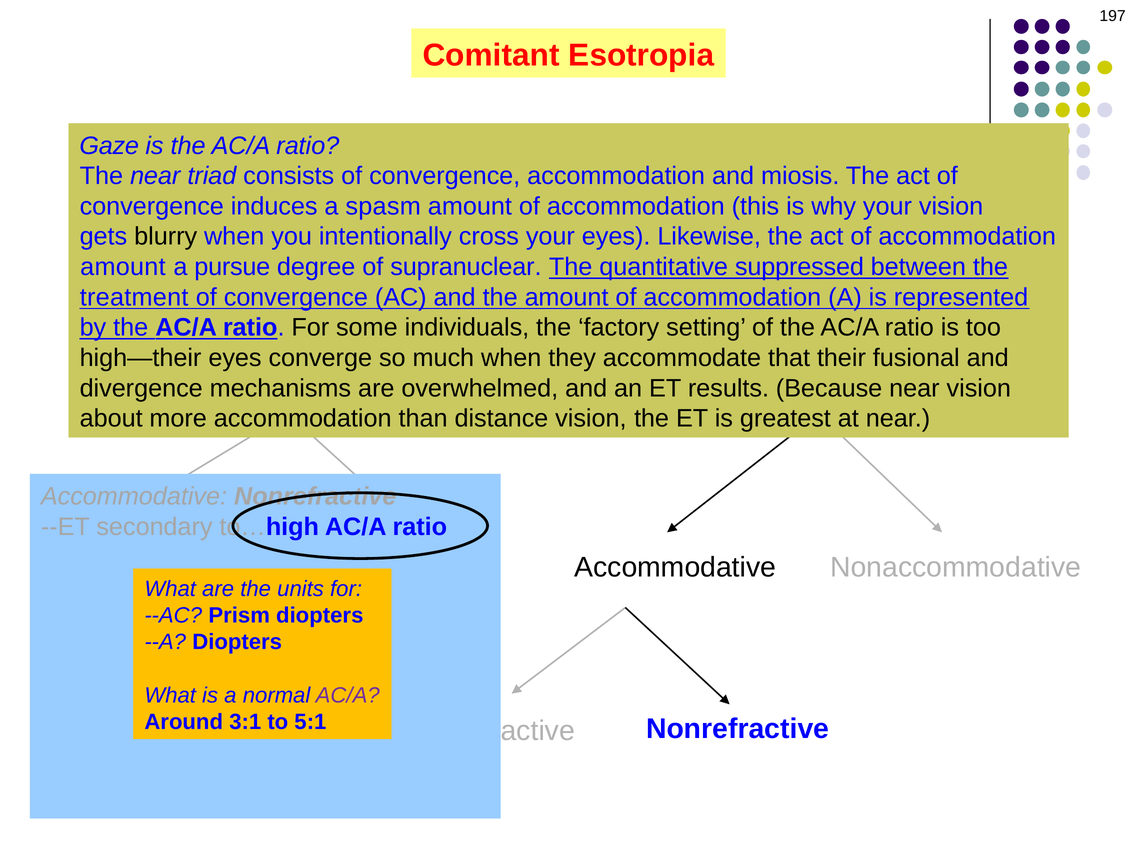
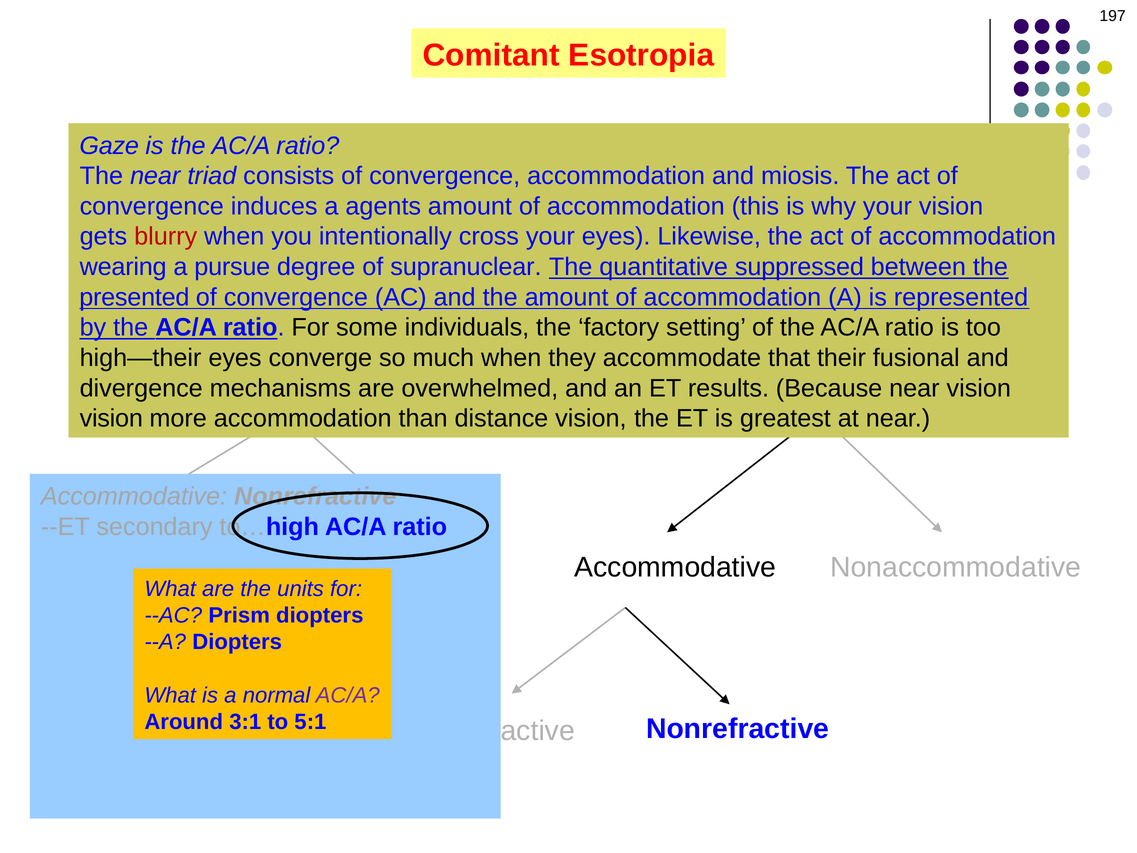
spasm: spasm -> agents
blurry colour: black -> red
amount at (123, 267): amount -> wearing
treatment at (134, 297): treatment -> presented
about at (111, 418): about -> vision
